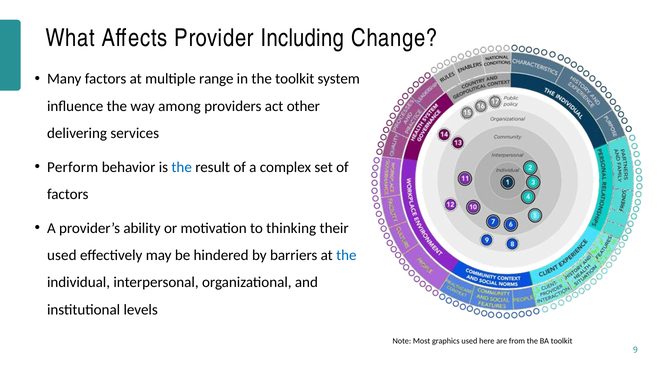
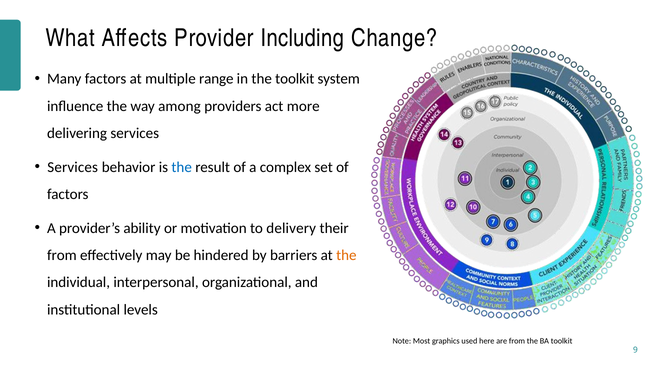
other: other -> more
Perform at (73, 167): Perform -> Services
thinking: thinking -> delivery
used at (62, 255): used -> from
the at (346, 255) colour: blue -> orange
